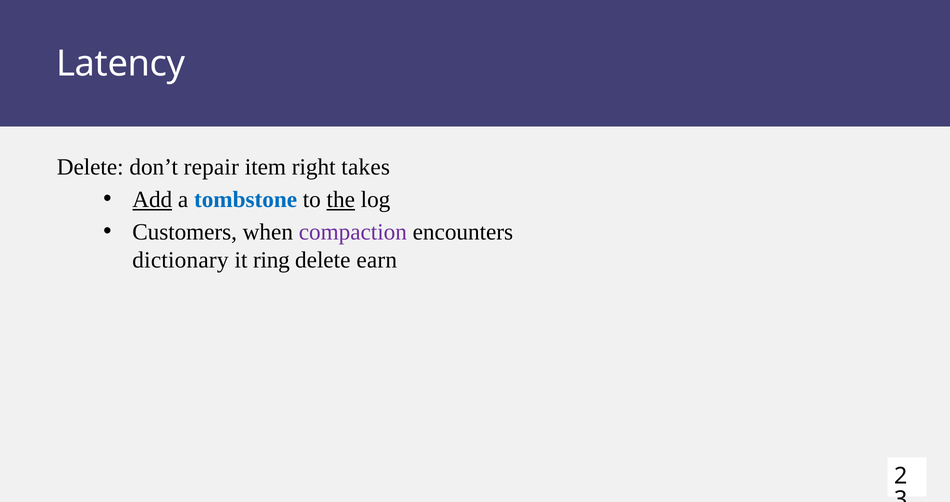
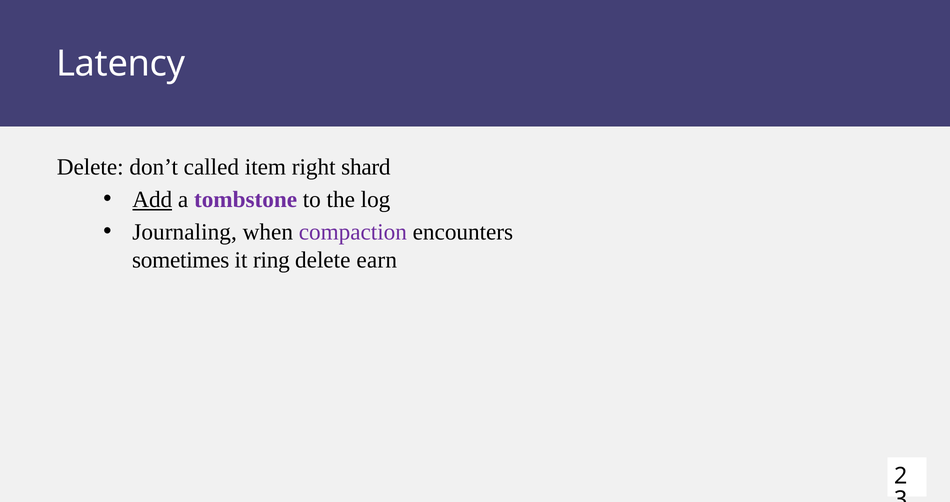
repair: repair -> called
takes: takes -> shard
tombstone colour: blue -> purple
the underline: present -> none
Customers: Customers -> Journaling
dictionary: dictionary -> sometimes
